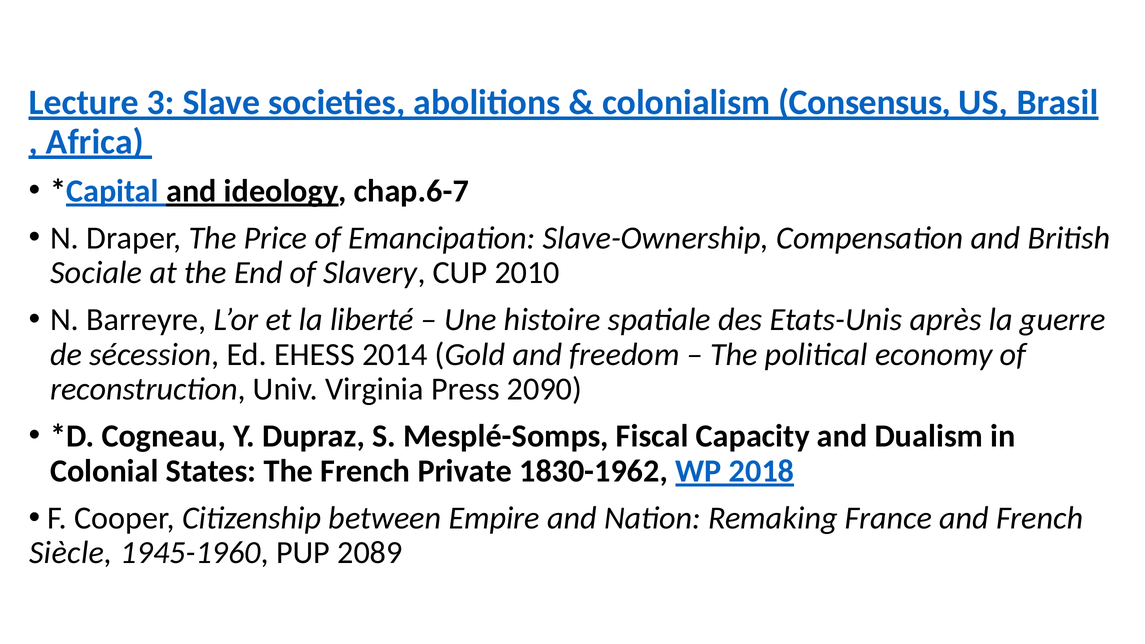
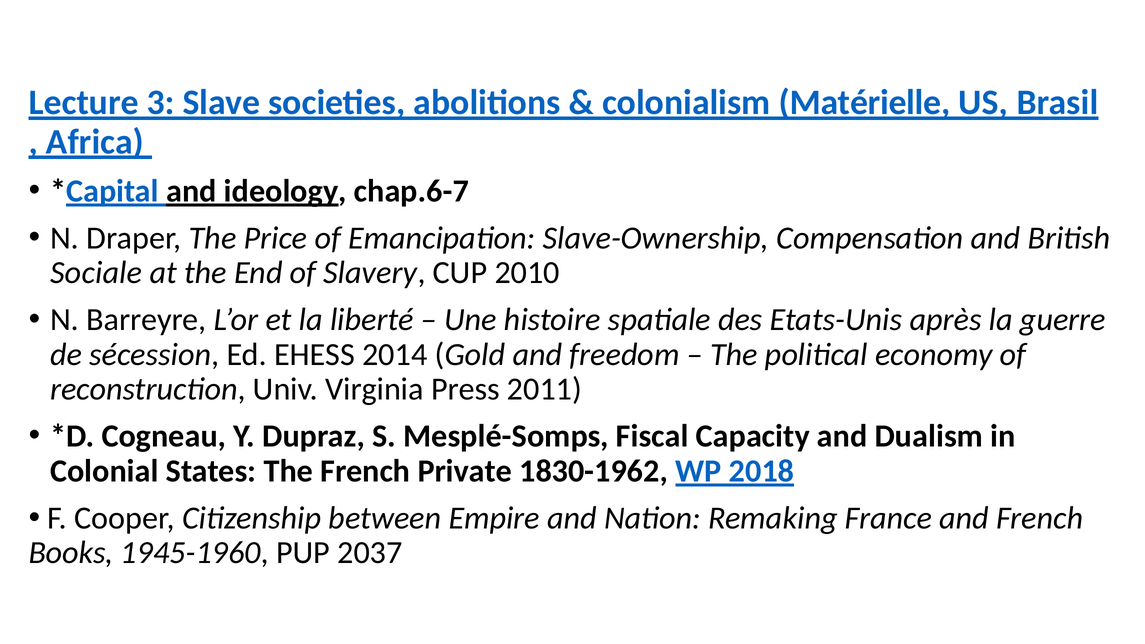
Consensus: Consensus -> Matérielle
2090: 2090 -> 2011
Siècle: Siècle -> Books
2089: 2089 -> 2037
